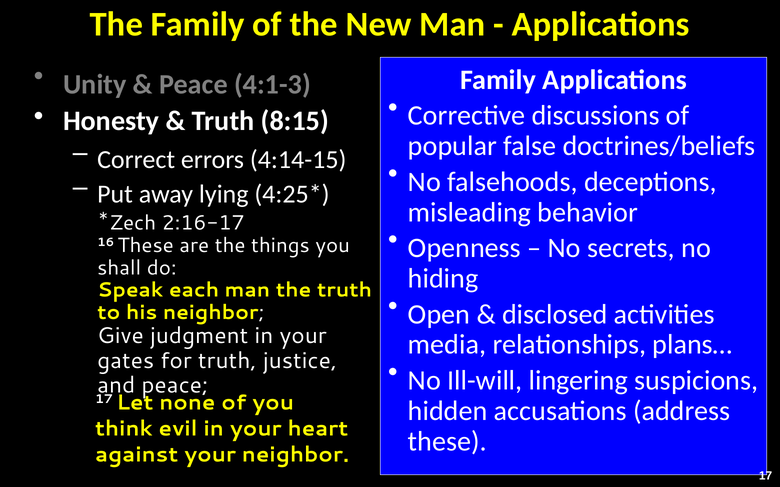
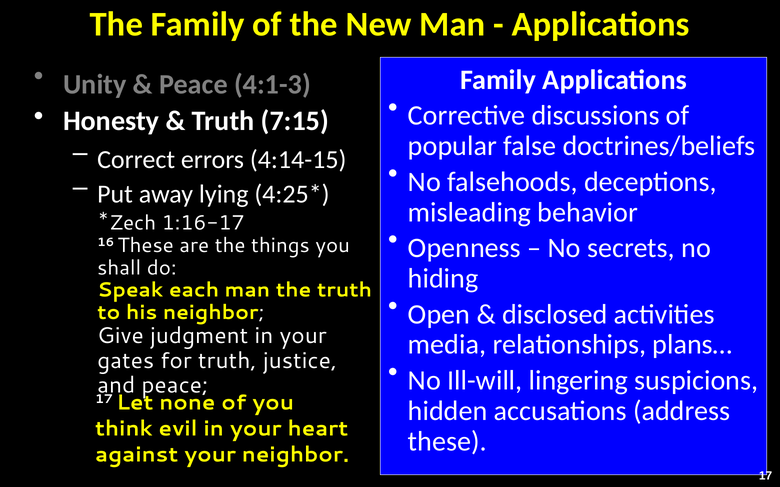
8:15: 8:15 -> 7:15
2:16-17: 2:16-17 -> 1:16-17
